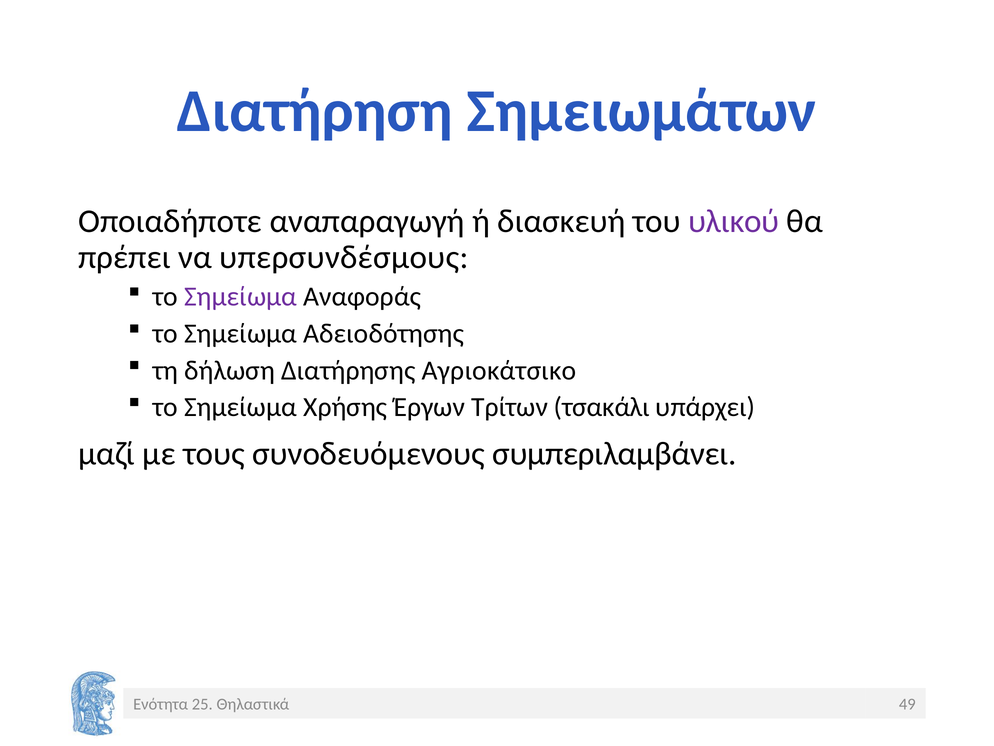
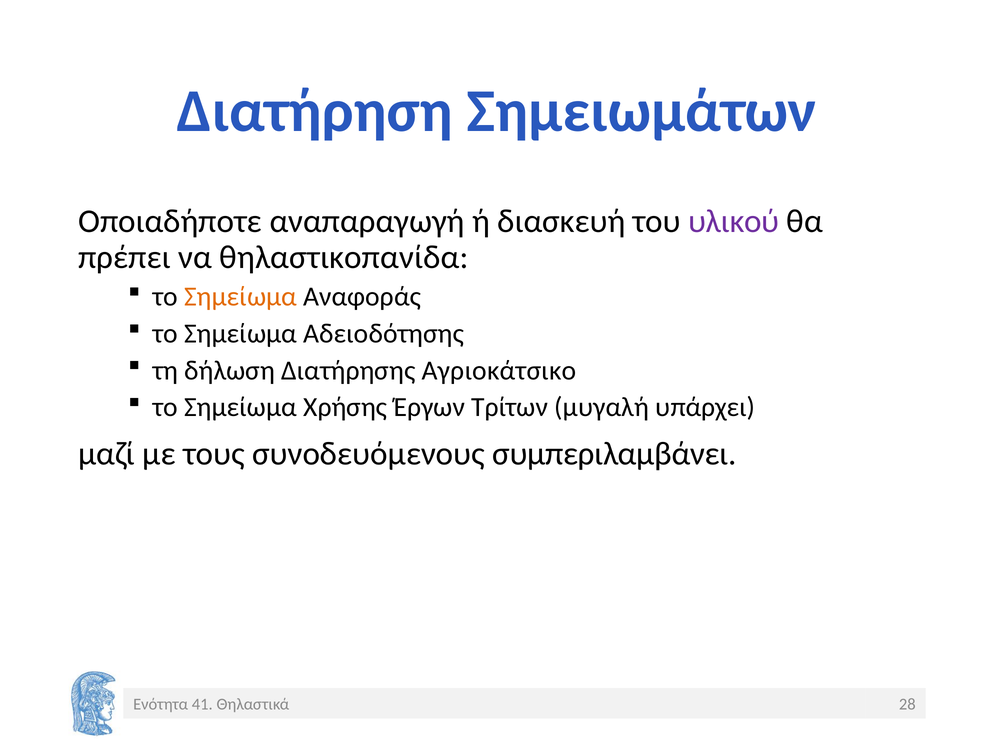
υπερσυνδέσμους: υπερσυνδέσμους -> θηλαστικοπανίδα
Σημείωμα at (241, 297) colour: purple -> orange
τσακάλι: τσακάλι -> μυγαλή
25: 25 -> 41
49: 49 -> 28
